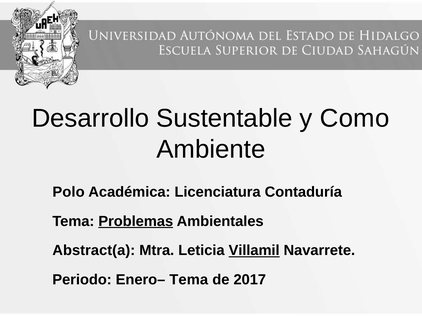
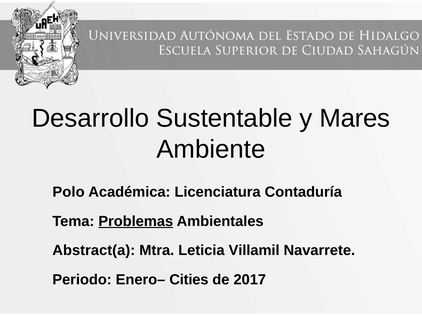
Como: Como -> Mares
Villamil underline: present -> none
Enero– Tema: Tema -> Cities
